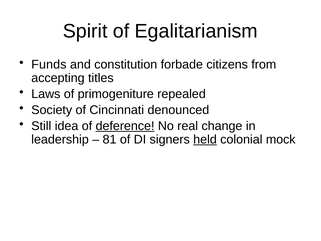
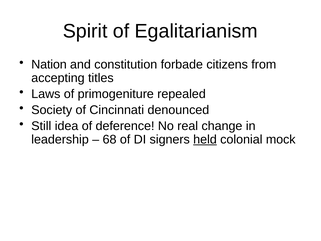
Funds: Funds -> Nation
deference underline: present -> none
81: 81 -> 68
